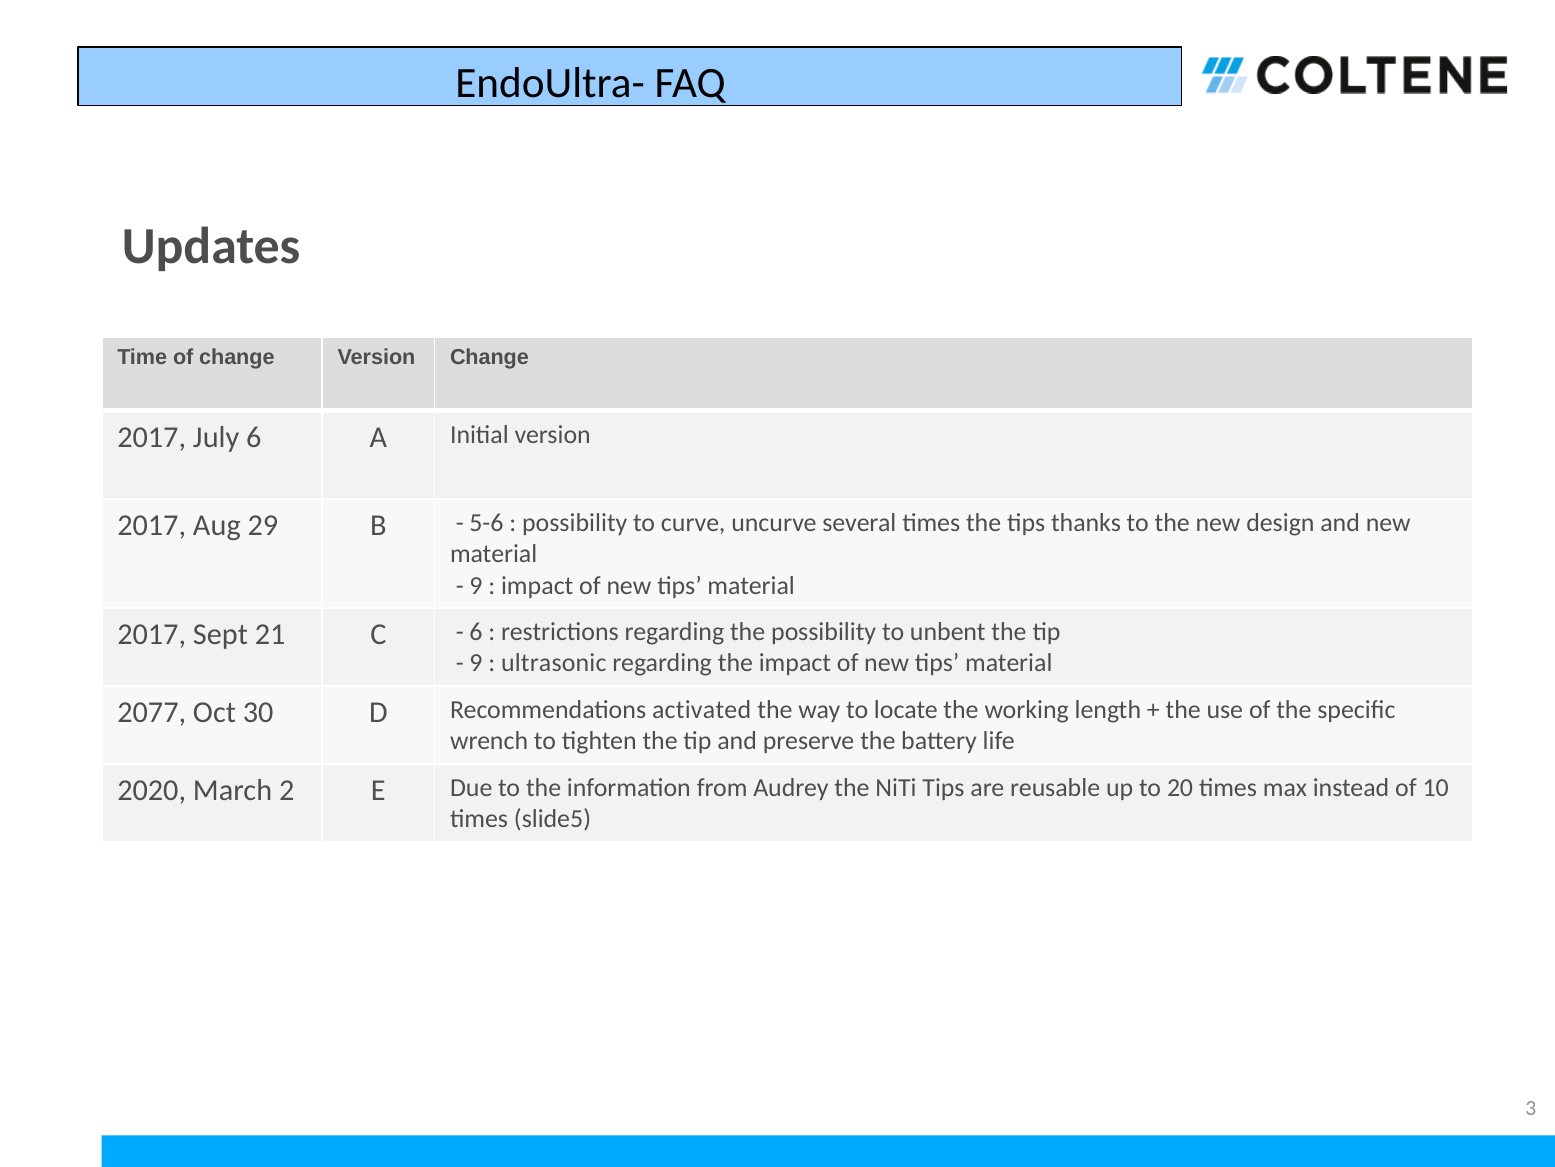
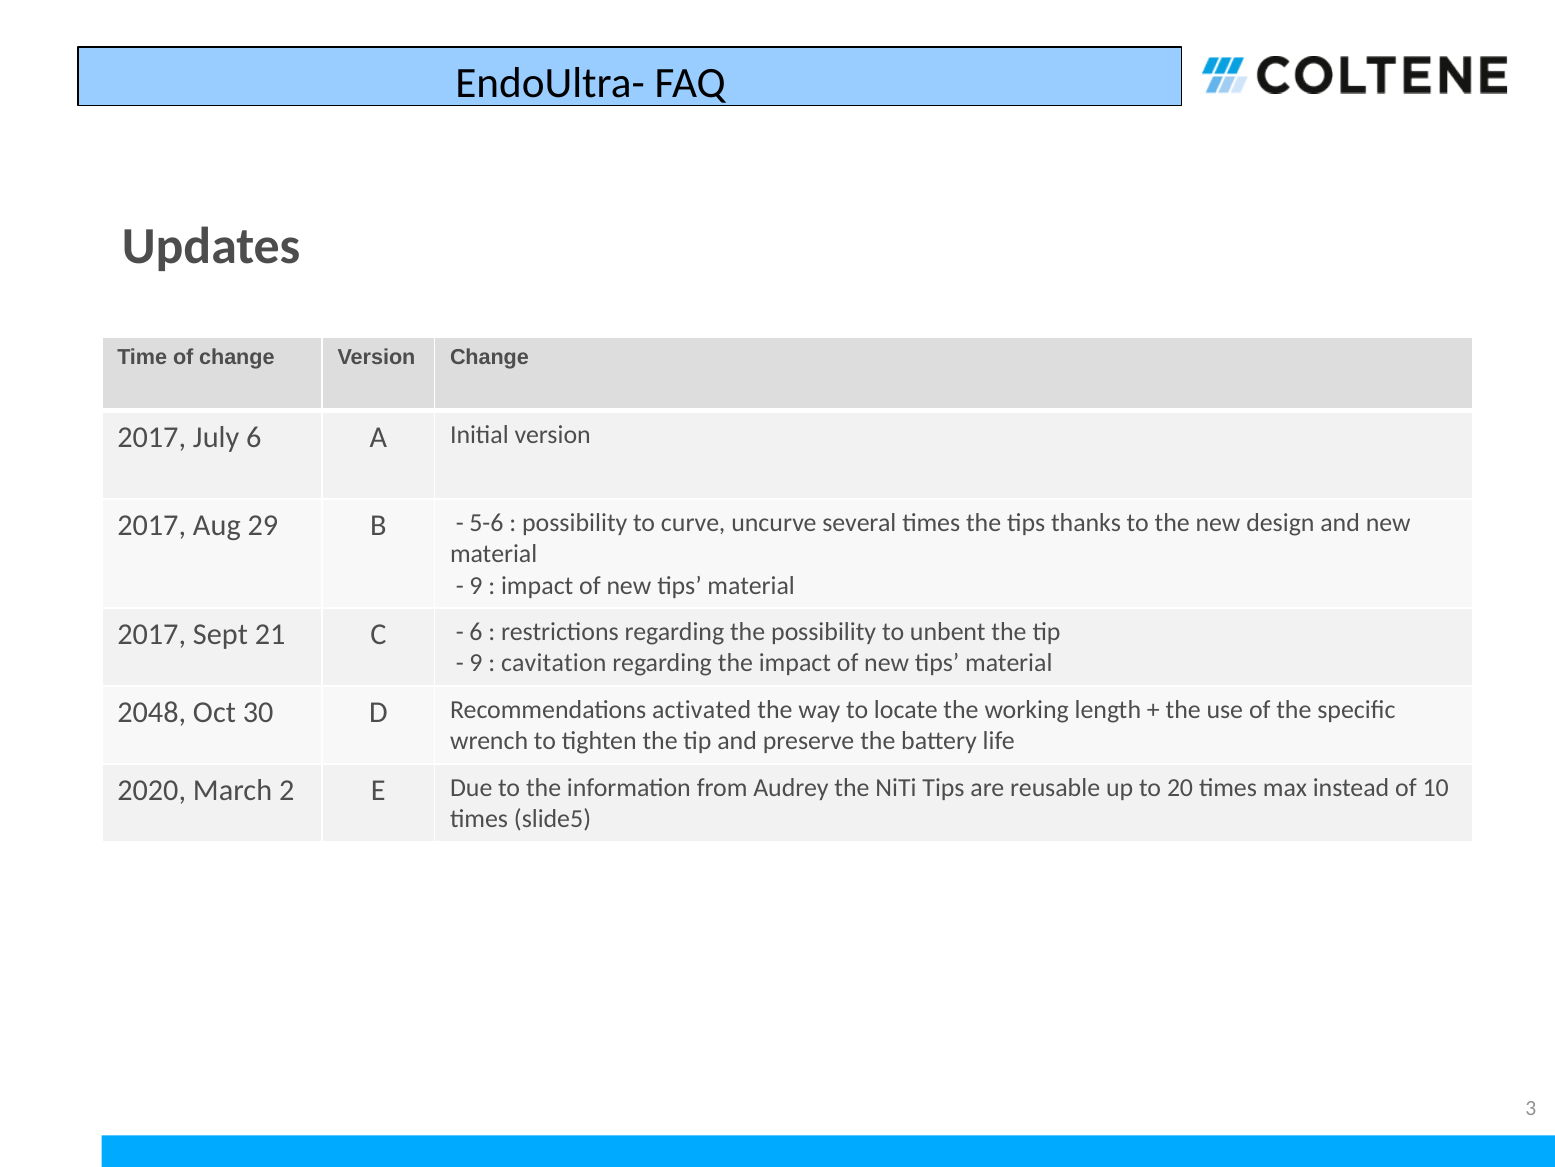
ultrasonic: ultrasonic -> cavitation
2077: 2077 -> 2048
